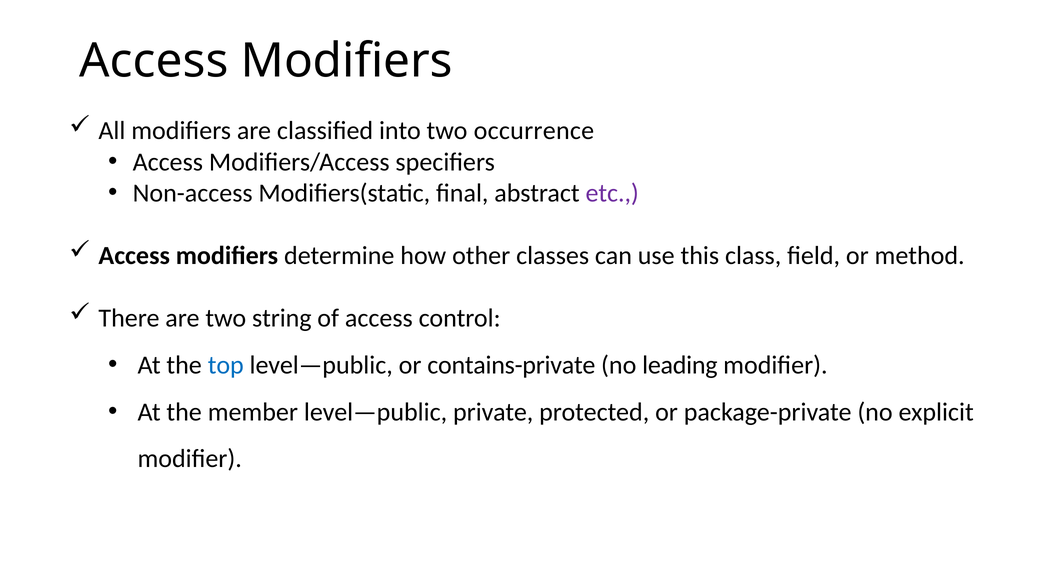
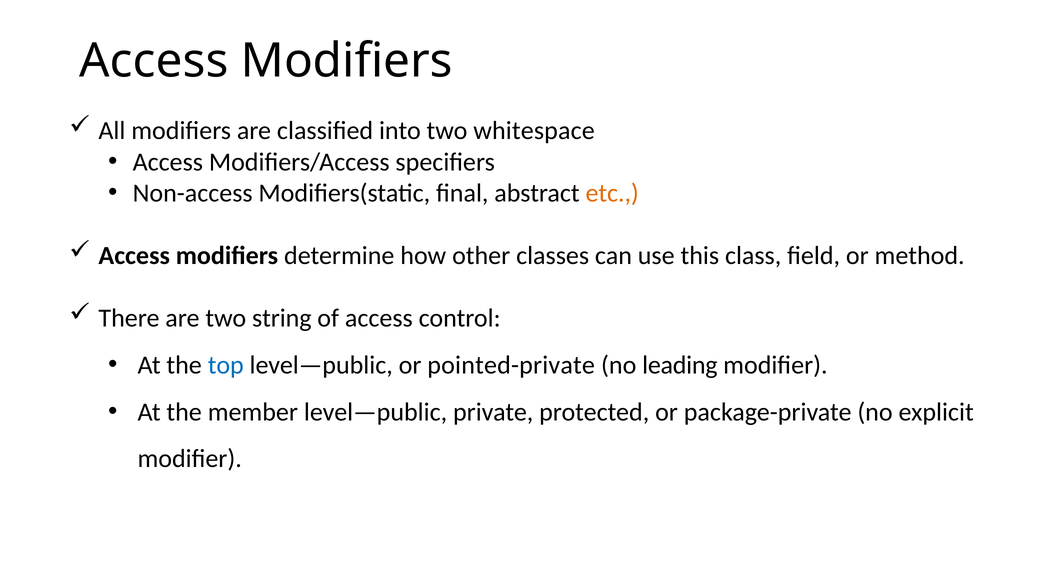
occurrence: occurrence -> whitespace
etc colour: purple -> orange
contains-private: contains-private -> pointed-private
